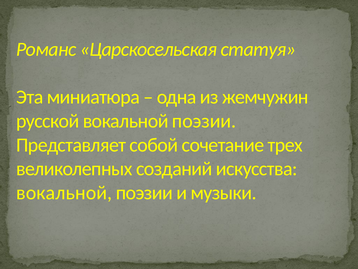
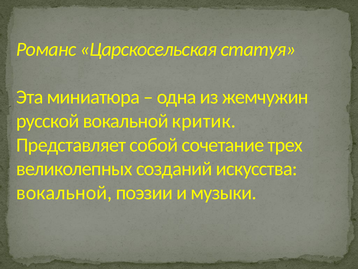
русской вокальной поэзии: поэзии -> критик
